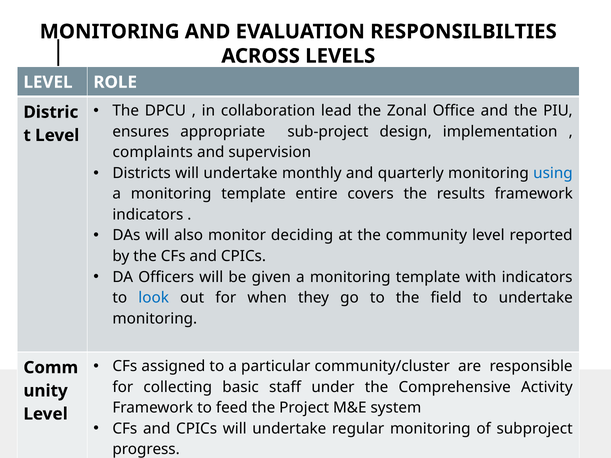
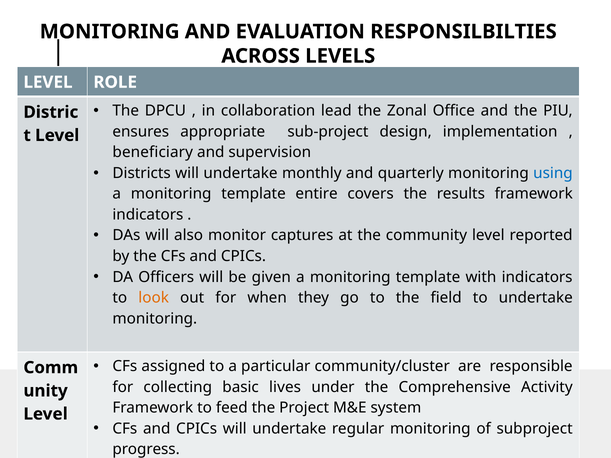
complaints at (153, 152): complaints -> beneficiary
deciding: deciding -> captures
look colour: blue -> orange
staff: staff -> lives
